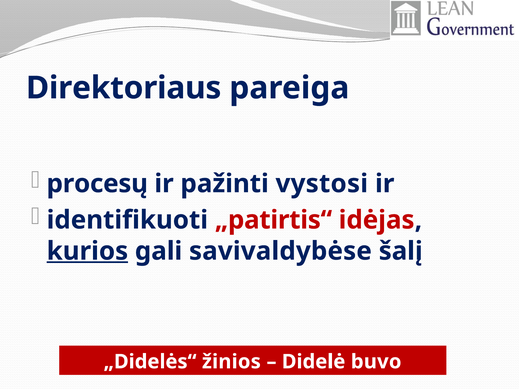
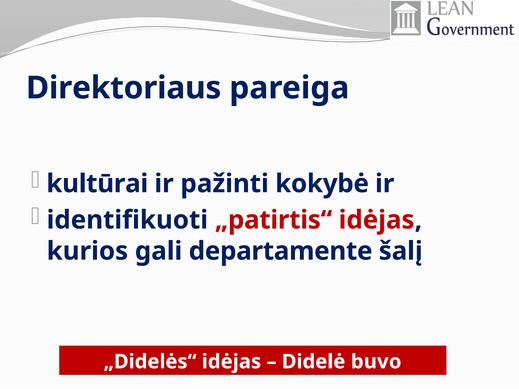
procesų: procesų -> kultūrai
vystosi: vystosi -> kokybė
kurios underline: present -> none
savivaldybėse: savivaldybėse -> departamente
„Didelės“ žinios: žinios -> idėjas
